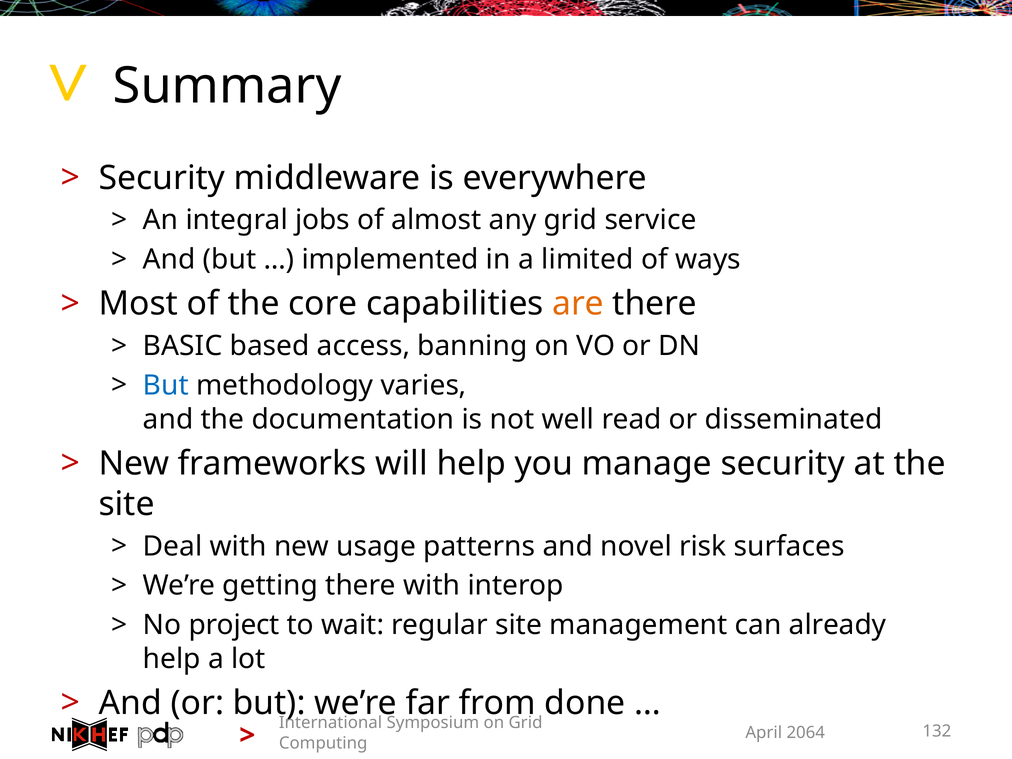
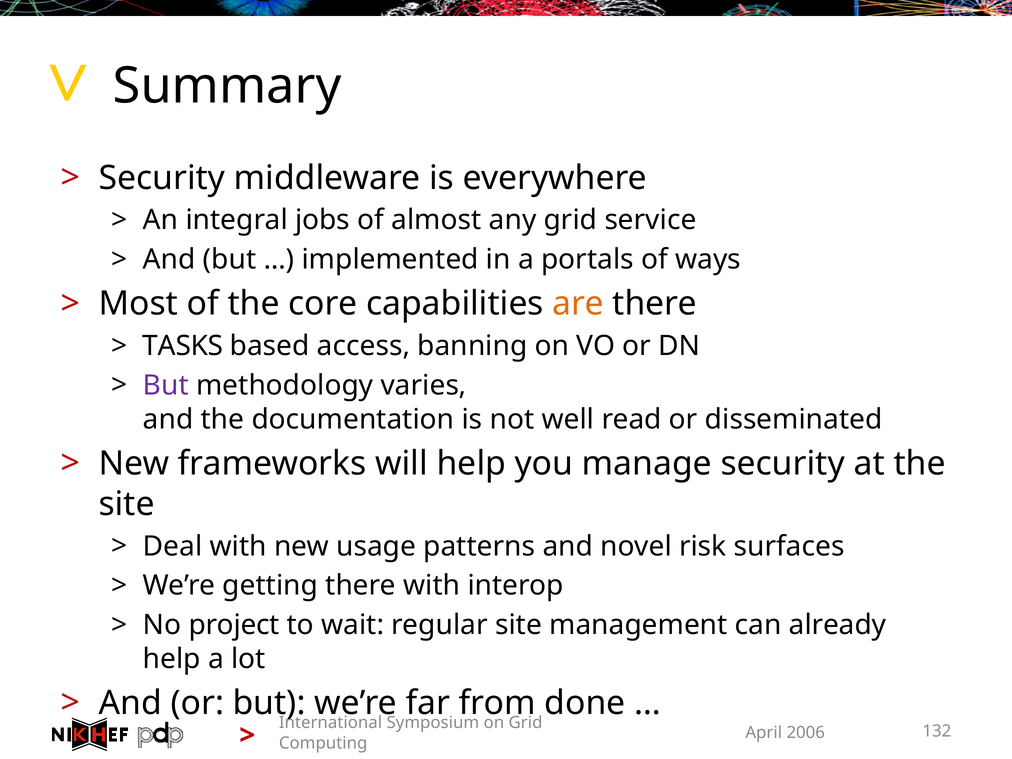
limited: limited -> portals
BASIC: BASIC -> TASKS
But at (166, 386) colour: blue -> purple
2064: 2064 -> 2006
